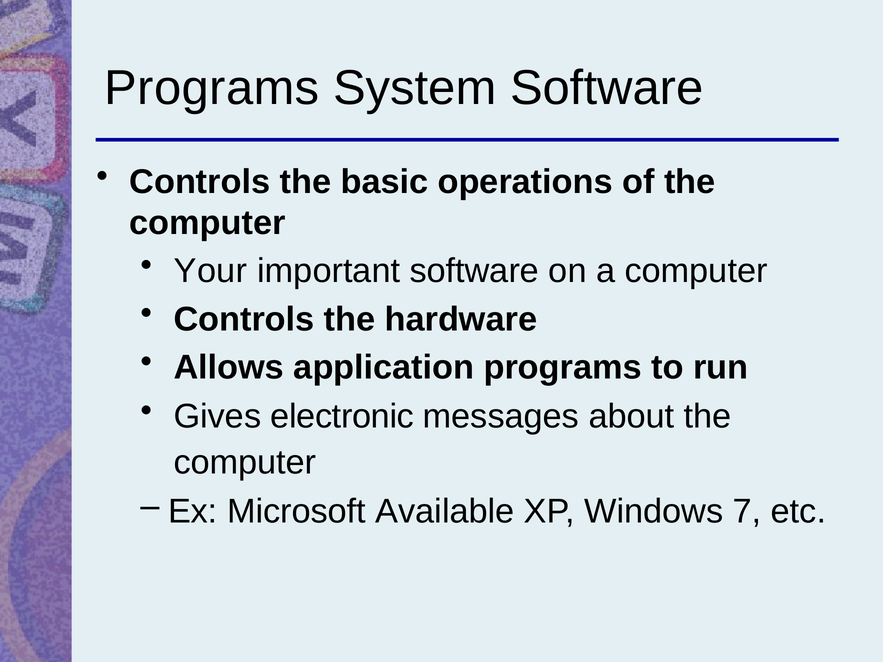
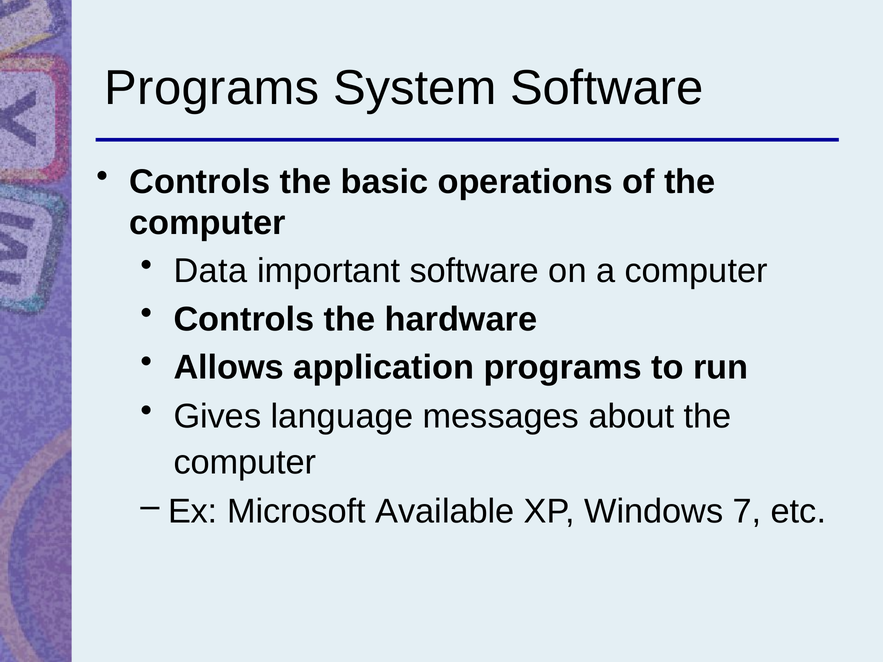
Your: Your -> Data
electronic: electronic -> language
